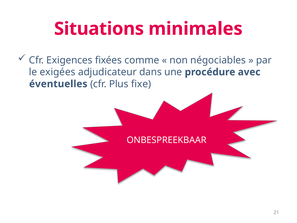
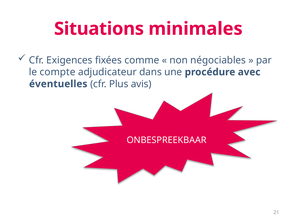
exigées: exigées -> compte
fixe: fixe -> avis
